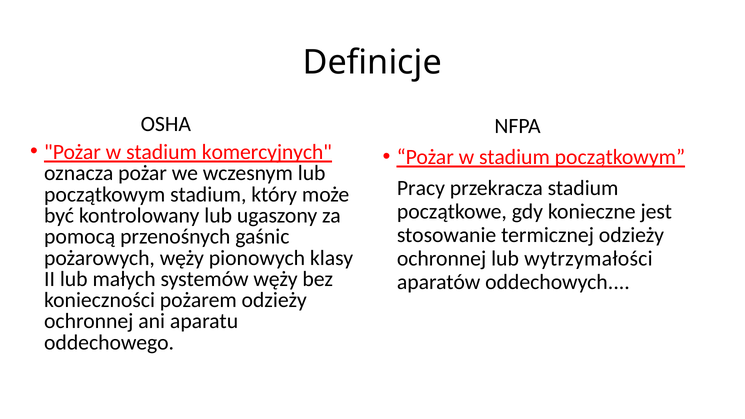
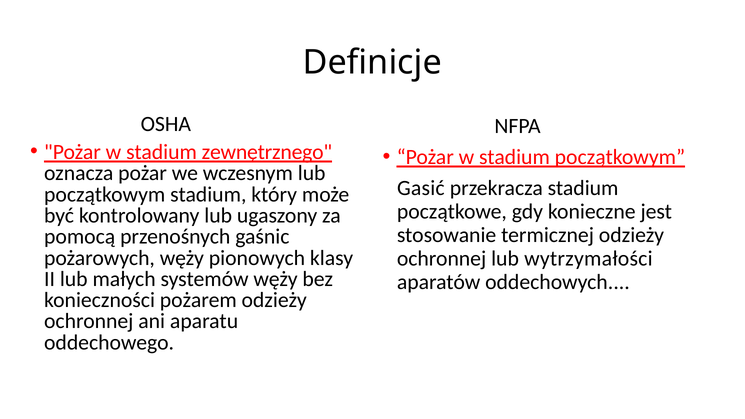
komercyjnych: komercyjnych -> zewnętrznego
Pracy: Pracy -> Gasić
